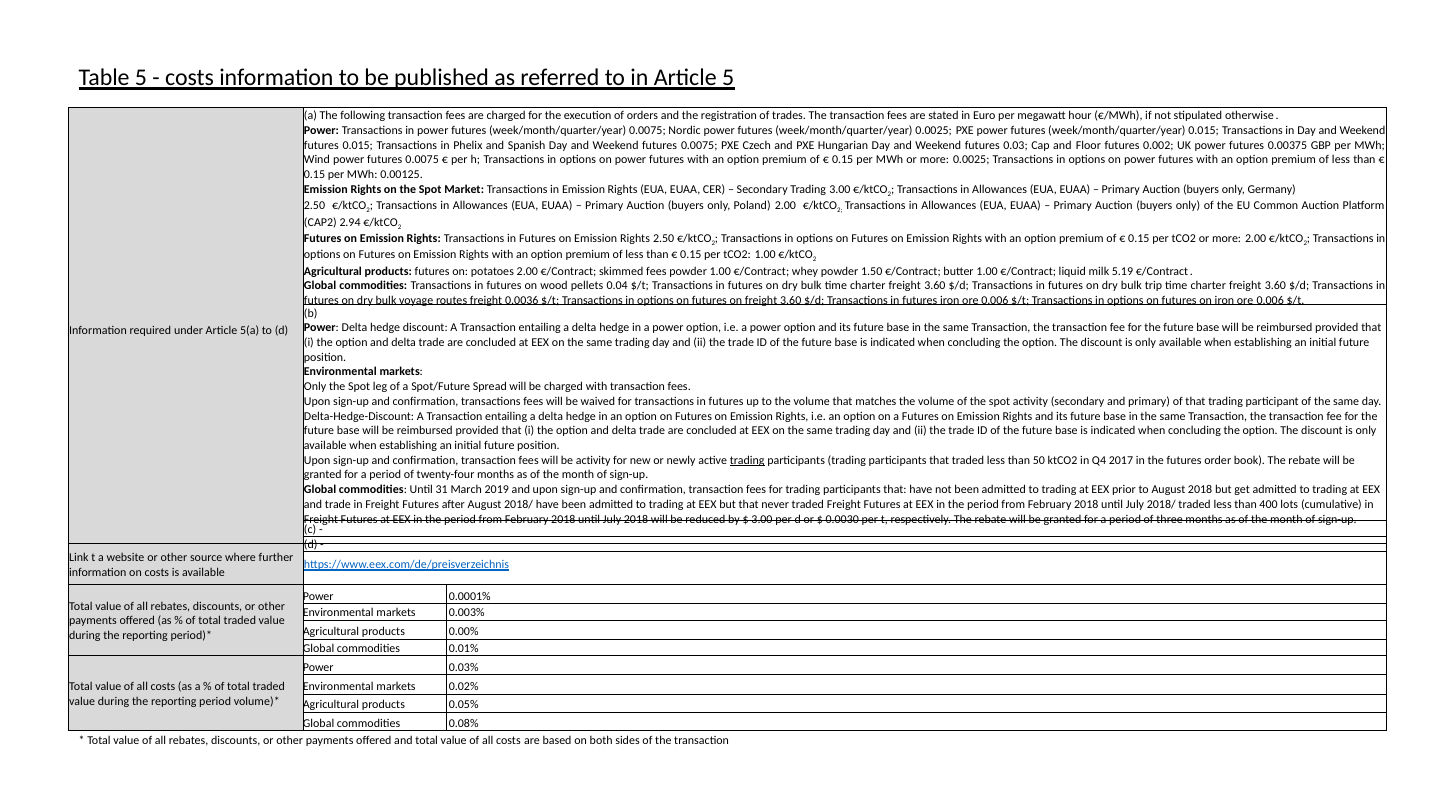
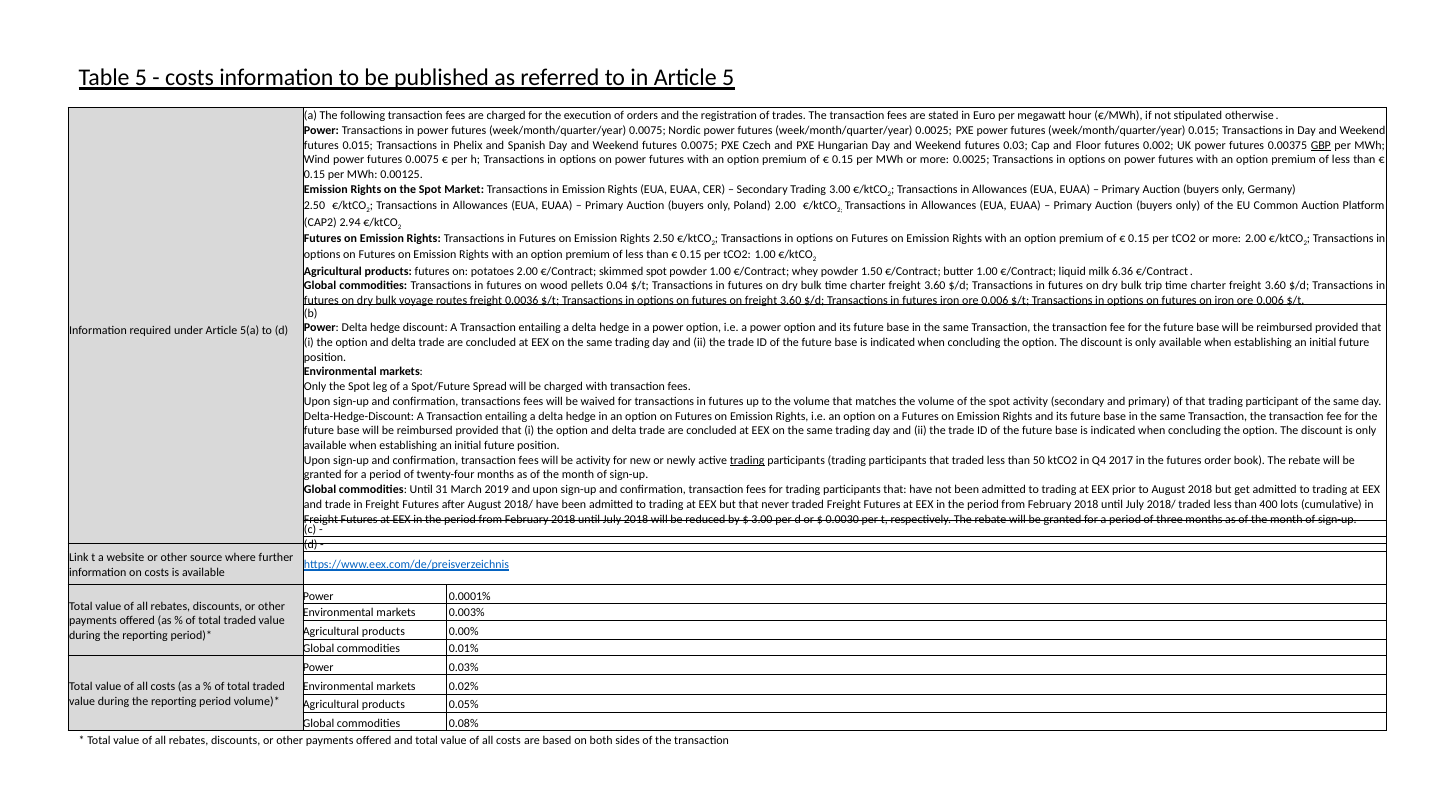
GBP underline: none -> present
skimmed fees: fees -> spot
5.19: 5.19 -> 6.36
